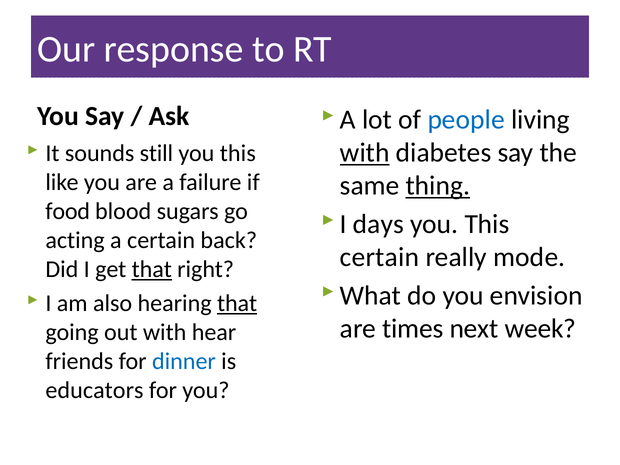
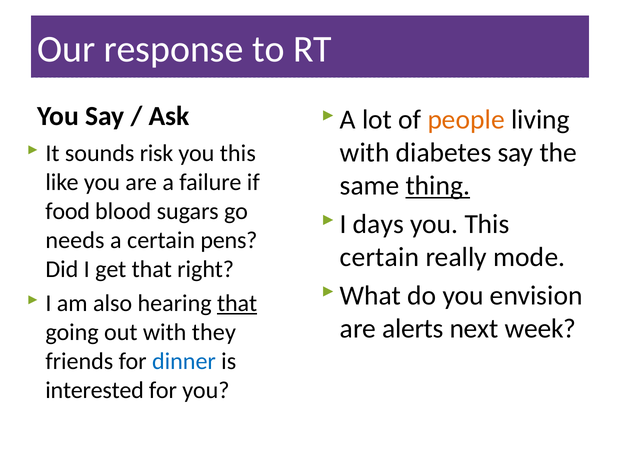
people colour: blue -> orange
with at (365, 153) underline: present -> none
still: still -> risk
acting: acting -> needs
back: back -> pens
that at (152, 269) underline: present -> none
times: times -> alerts
hear: hear -> they
educators: educators -> interested
